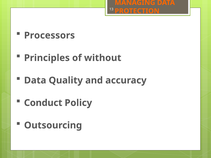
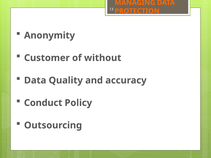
Processors: Processors -> Anonymity
Principles: Principles -> Customer
